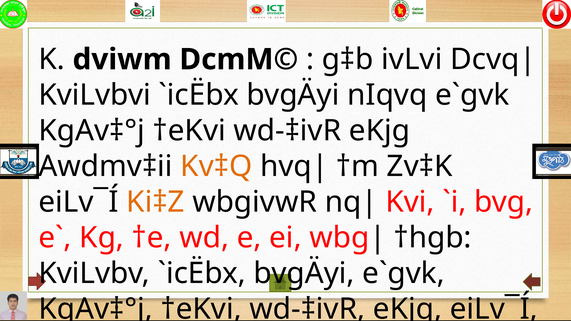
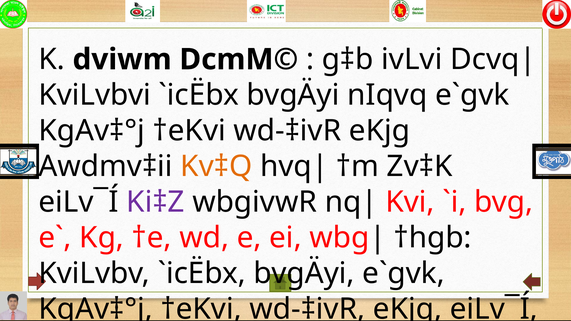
Ki‡Z colour: orange -> purple
